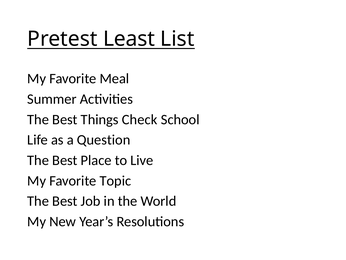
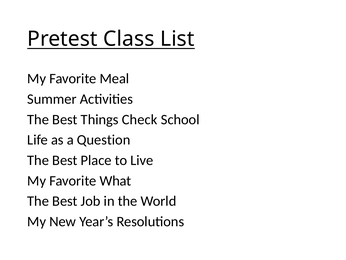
Least: Least -> Class
Topic: Topic -> What
